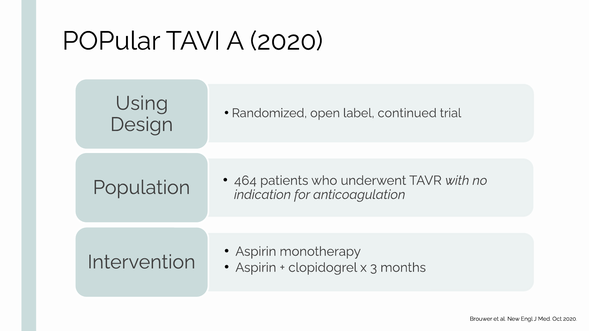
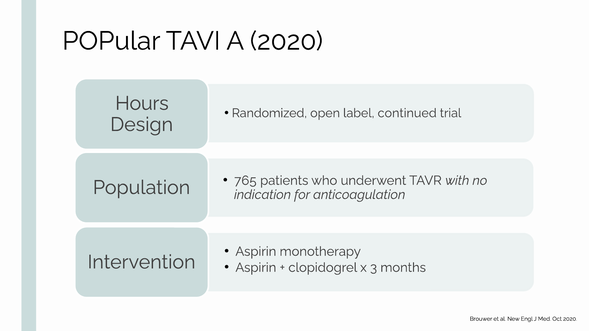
Using: Using -> Hours
464: 464 -> 765
